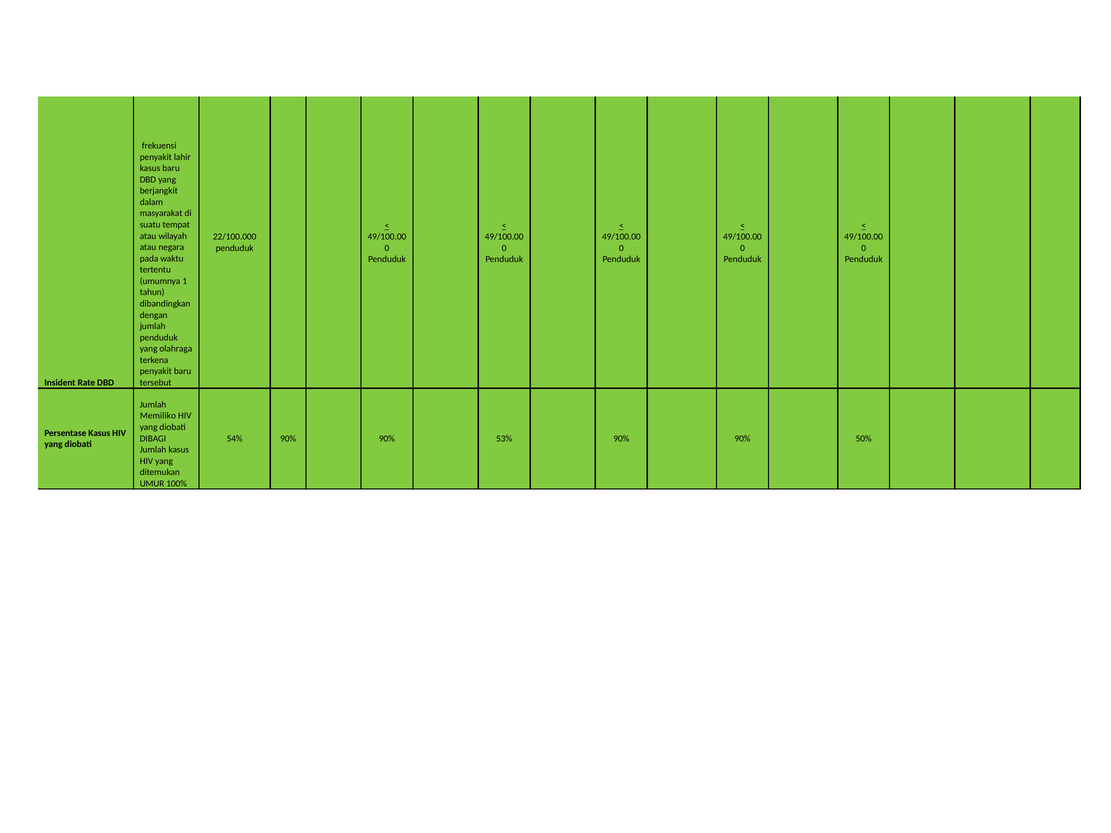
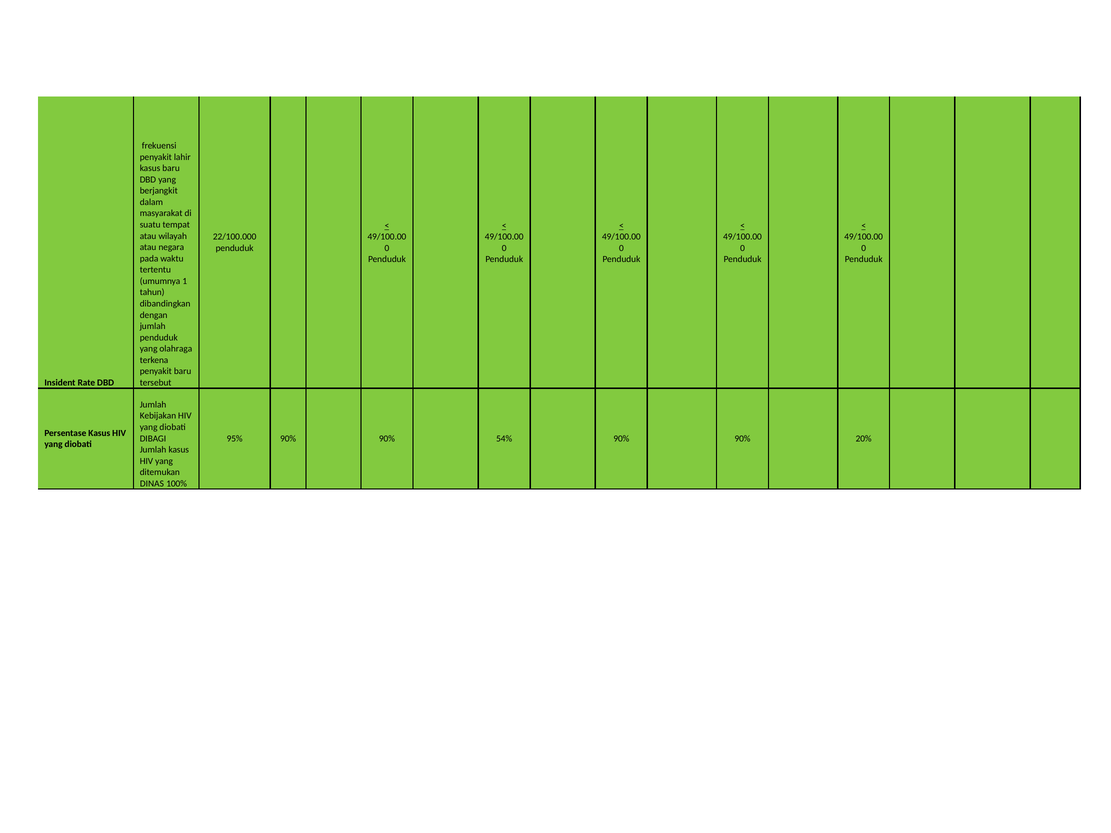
Memiliko: Memiliko -> Kebijakan
54%: 54% -> 95%
53%: 53% -> 54%
50%: 50% -> 20%
UMUR: UMUR -> DINAS
